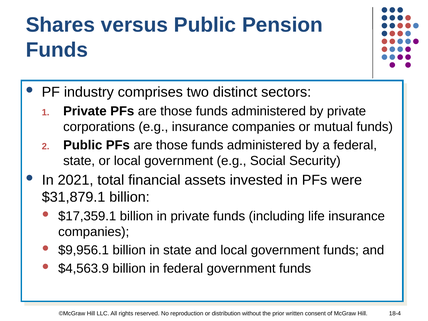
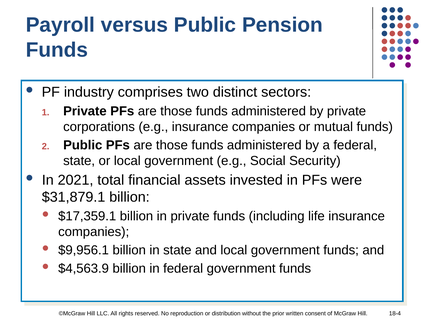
Shares: Shares -> Payroll
